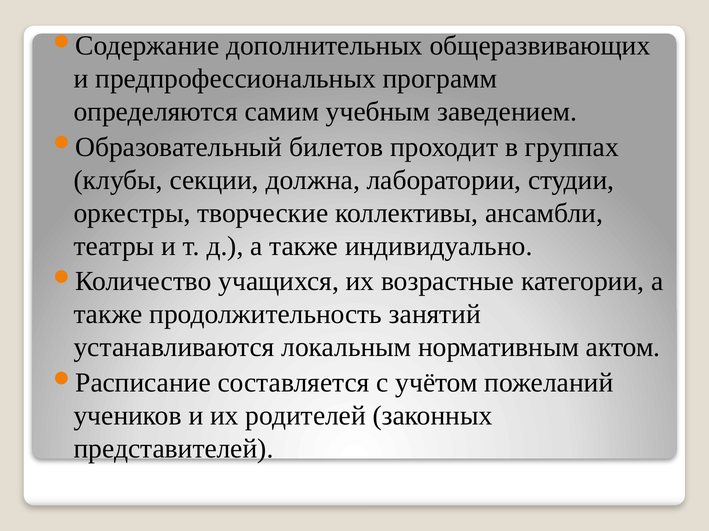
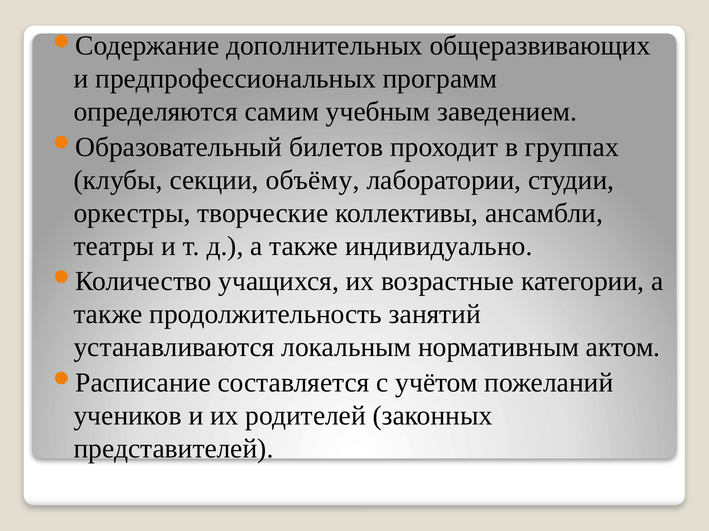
должна: должна -> объёму
